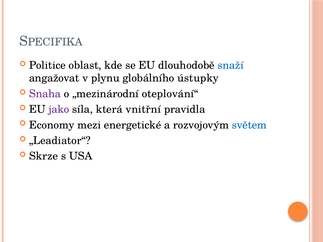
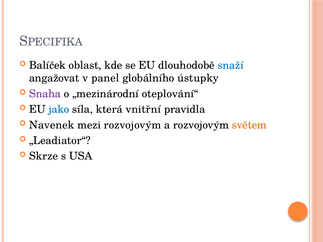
Politice: Politice -> Balíček
plynu: plynu -> panel
jako colour: purple -> blue
Economy: Economy -> Navenek
mezi energetické: energetické -> rozvojovým
světem colour: blue -> orange
